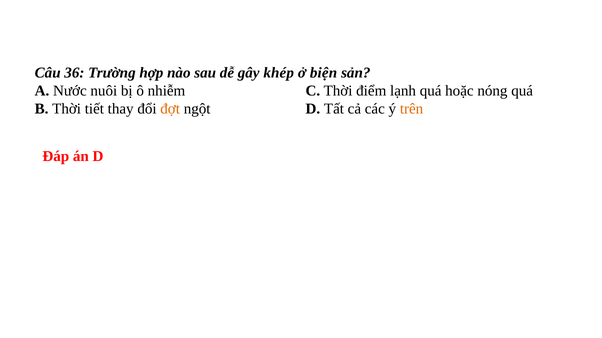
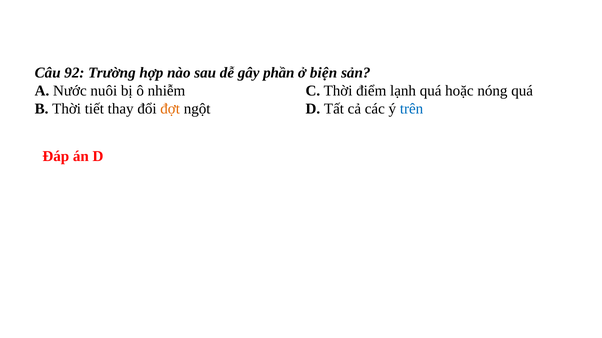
36: 36 -> 92
khép: khép -> phần
trên colour: orange -> blue
